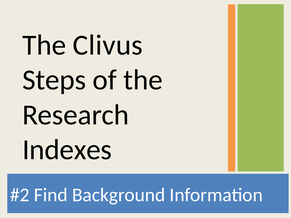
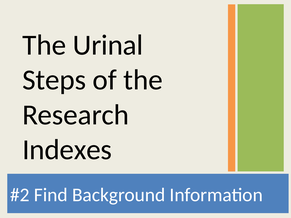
Clivus: Clivus -> Urinal
